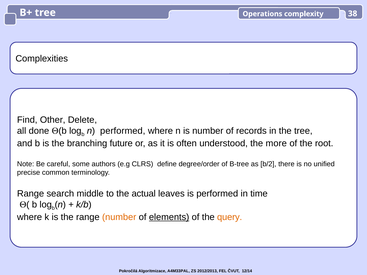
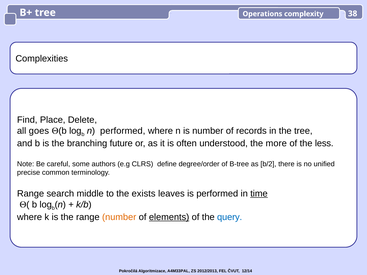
Other: Other -> Place
done: done -> goes
root: root -> less
actual: actual -> exists
time underline: none -> present
query colour: orange -> blue
